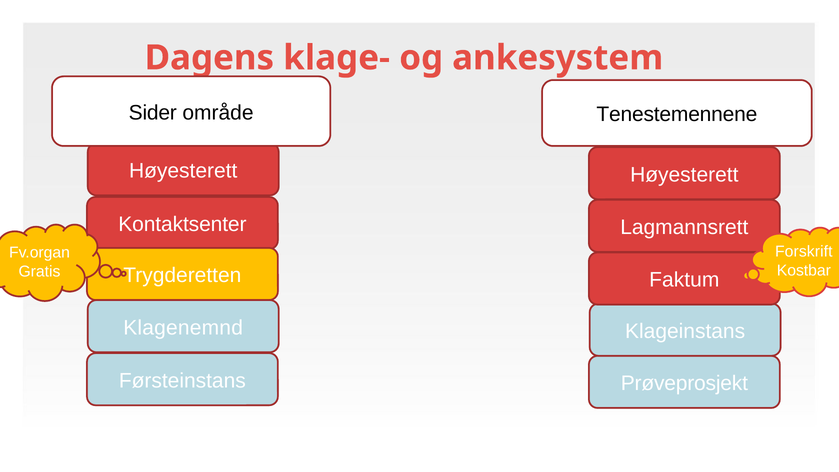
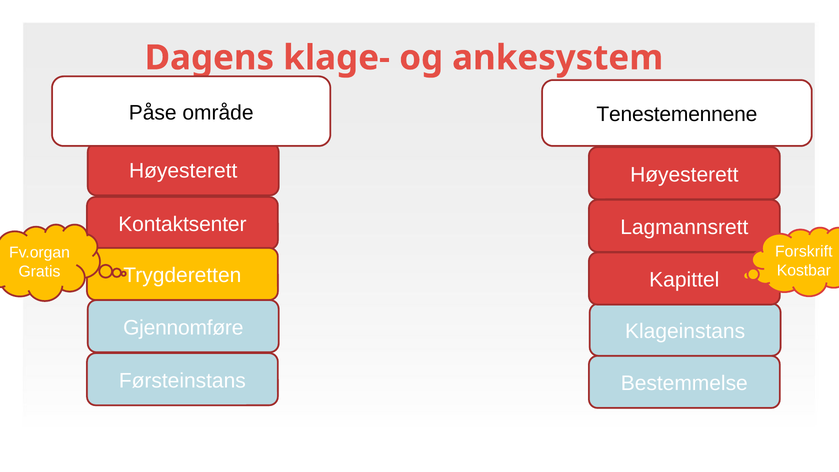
Sider: Sider -> Påse
Faktum: Faktum -> Kapittel
Klagenemnd: Klagenemnd -> Gjennomføre
Prøveprosjekt: Prøveprosjekt -> Bestemmelse
